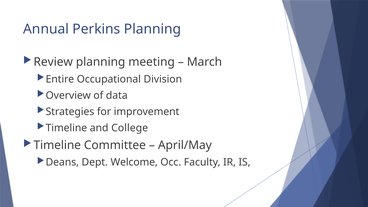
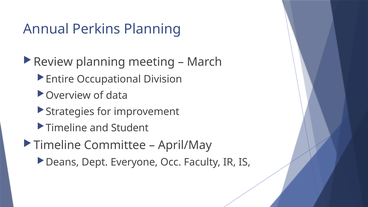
College: College -> Student
Welcome: Welcome -> Everyone
